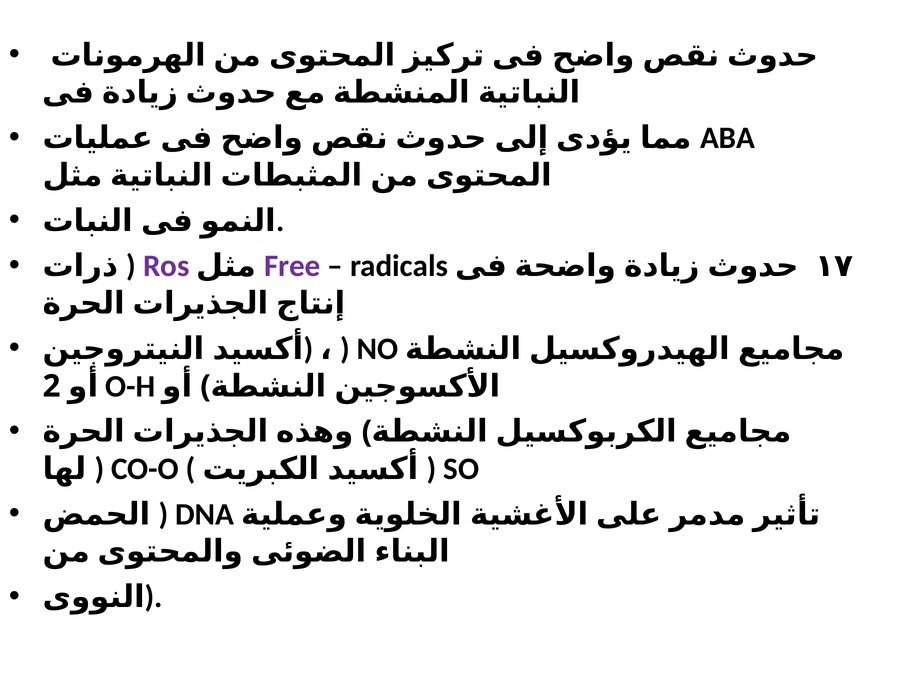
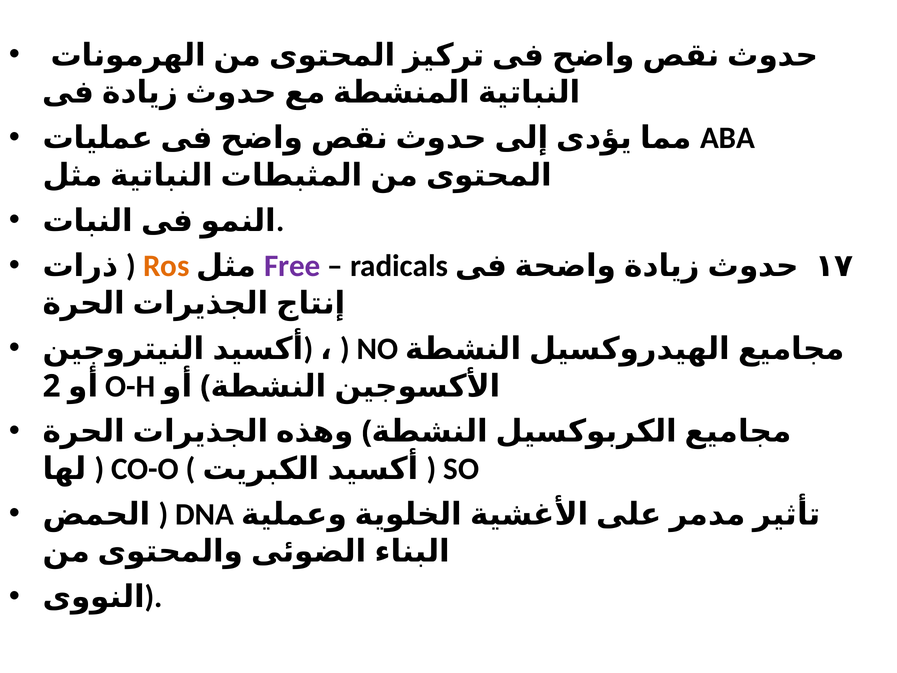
Ros colour: purple -> orange
